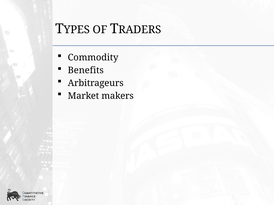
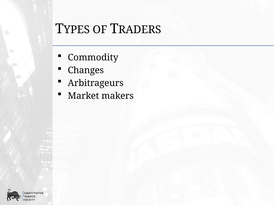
Benefits: Benefits -> Changes
